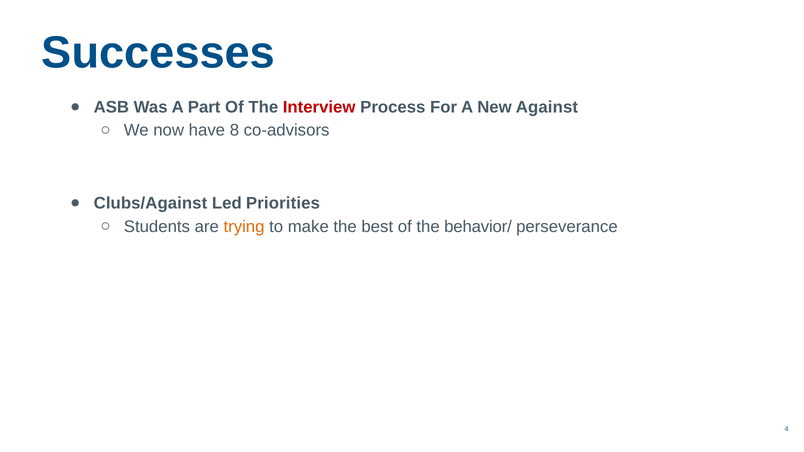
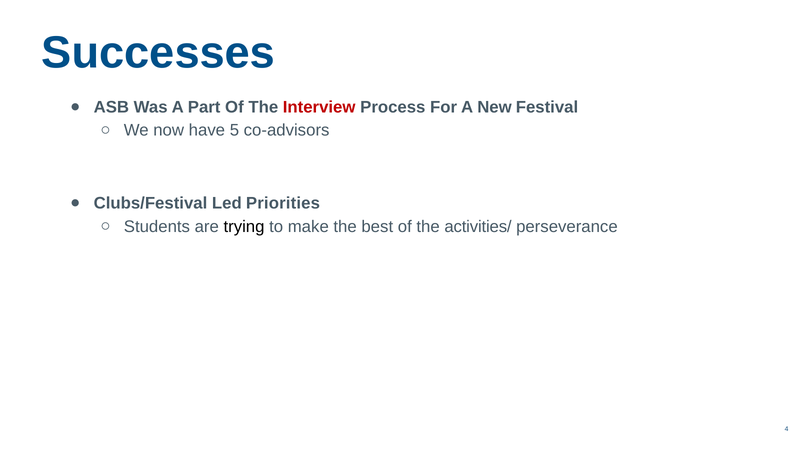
Against: Against -> Festival
8: 8 -> 5
Clubs/Against: Clubs/Against -> Clubs/Festival
trying colour: orange -> black
behavior/: behavior/ -> activities/
